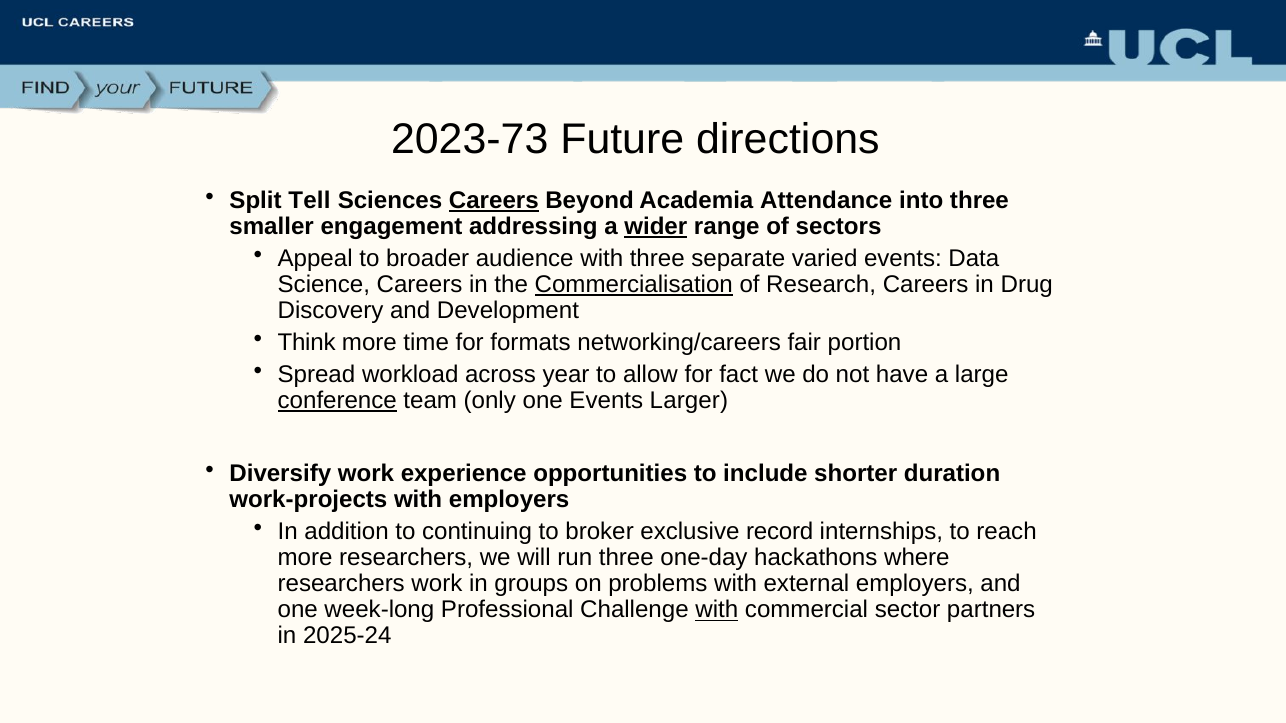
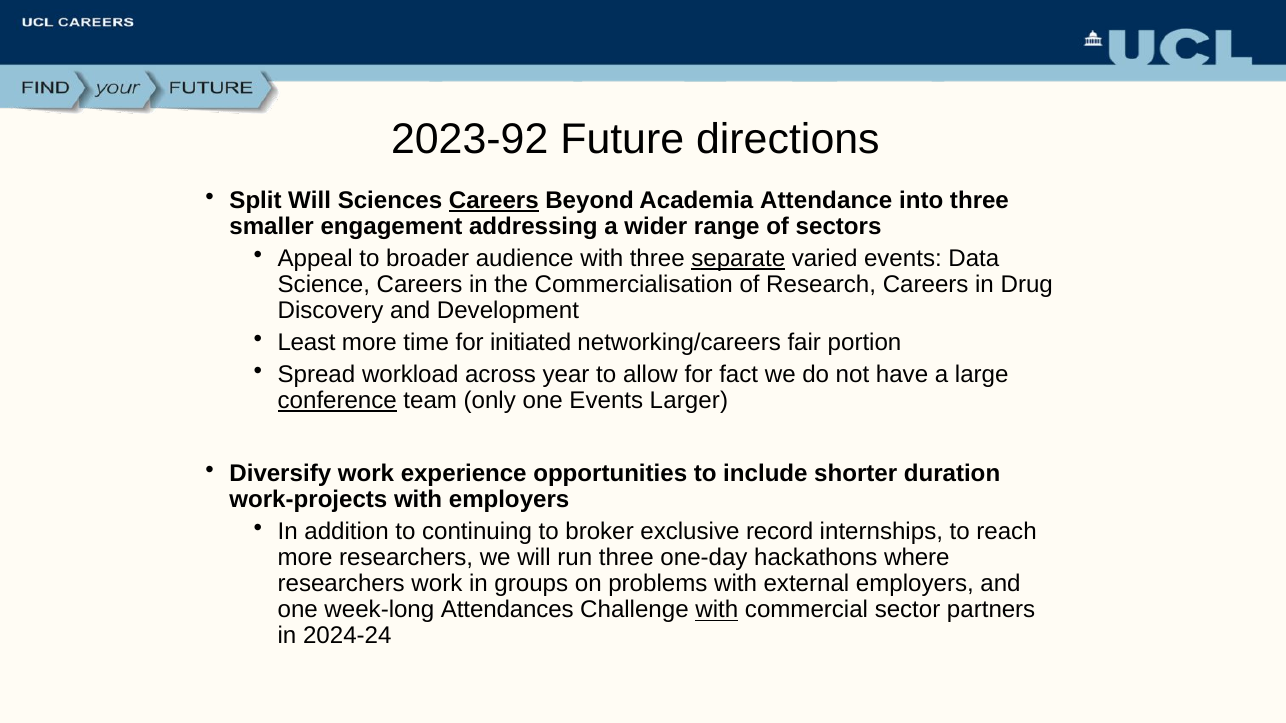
2023-73: 2023-73 -> 2023-92
Split Tell: Tell -> Will
wider underline: present -> none
separate underline: none -> present
Commercialisation underline: present -> none
Think: Think -> Least
formats: formats -> initiated
Professional: Professional -> Attendances
2025-24: 2025-24 -> 2024-24
